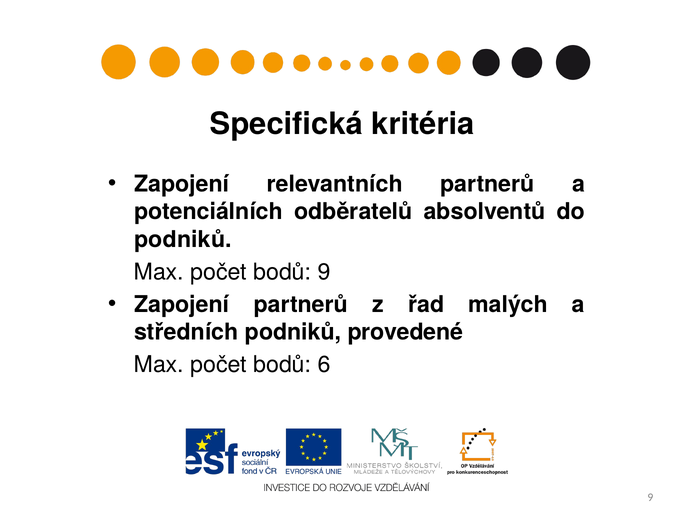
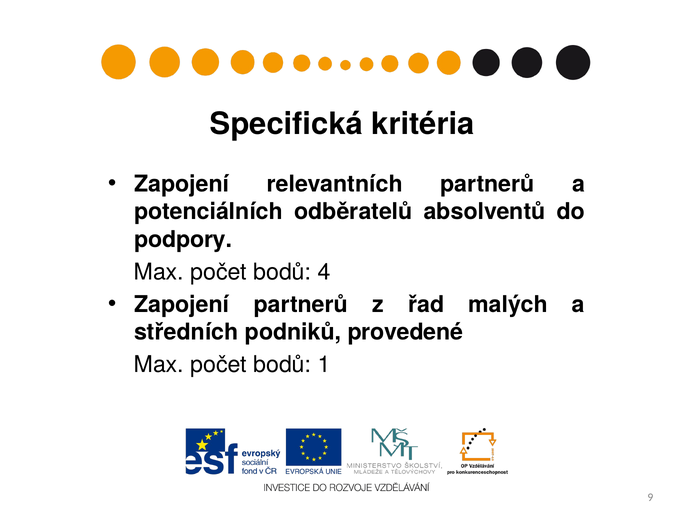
podniků at (183, 240): podniků -> podpory
bodů 9: 9 -> 4
6: 6 -> 1
